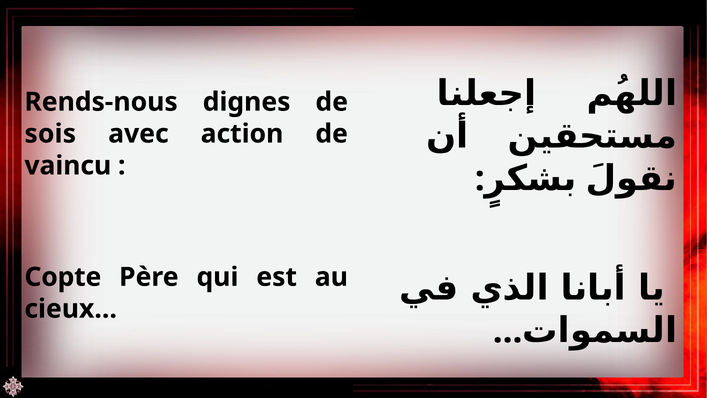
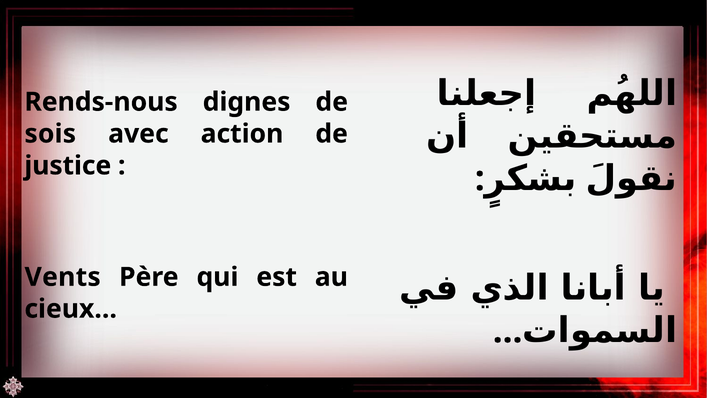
vaincu: vaincu -> justice
Copte: Copte -> Vents
